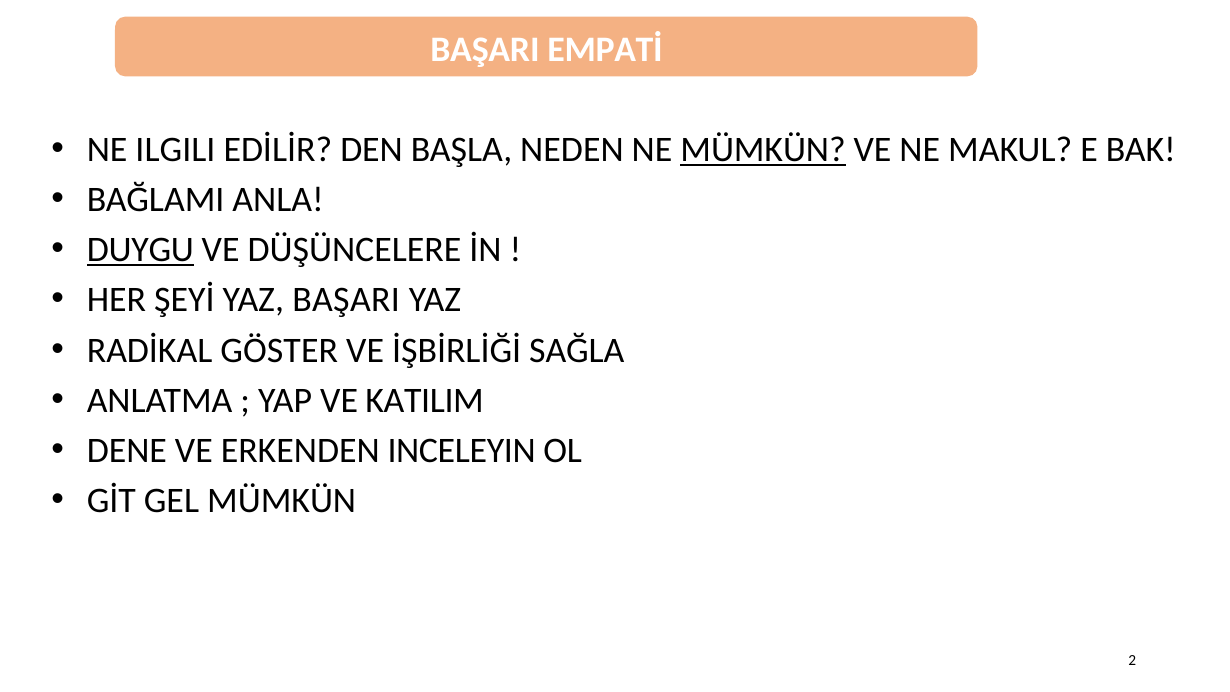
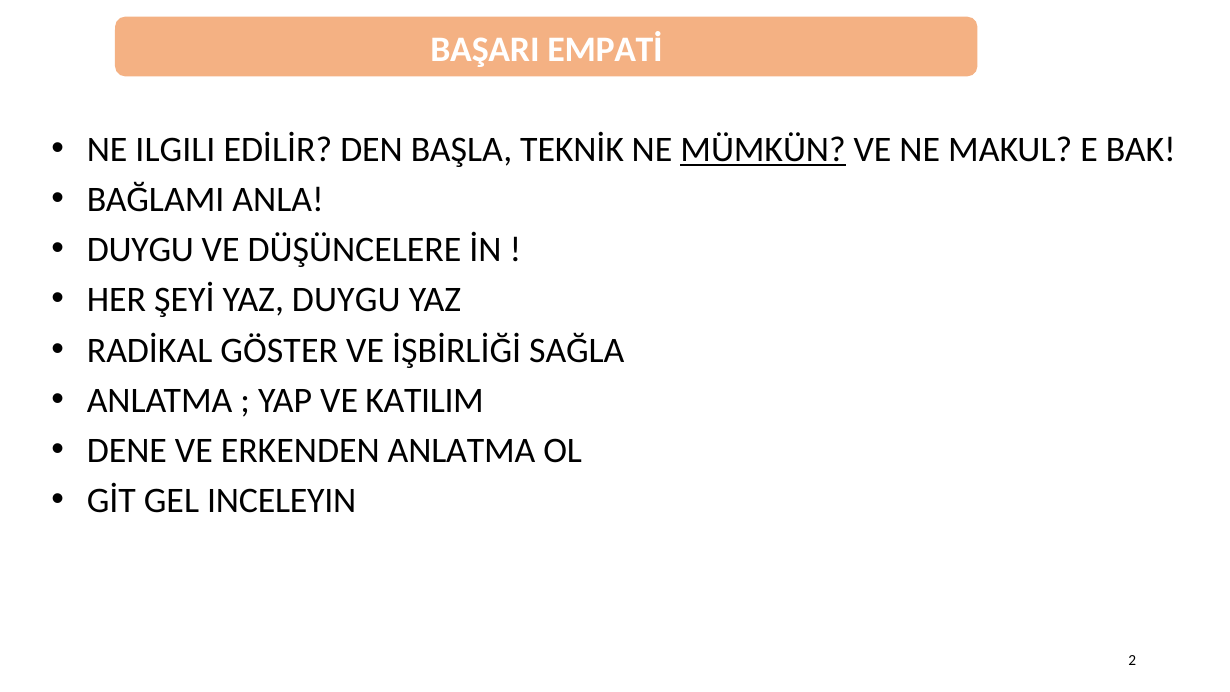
NEDEN: NEDEN -> TEKNİK
DUYGU at (140, 250) underline: present -> none
YAZ BAŞARI: BAŞARI -> DUYGU
ERKENDEN INCELEYIN: INCELEYIN -> ANLATMA
GEL MÜMKÜN: MÜMKÜN -> INCELEYIN
